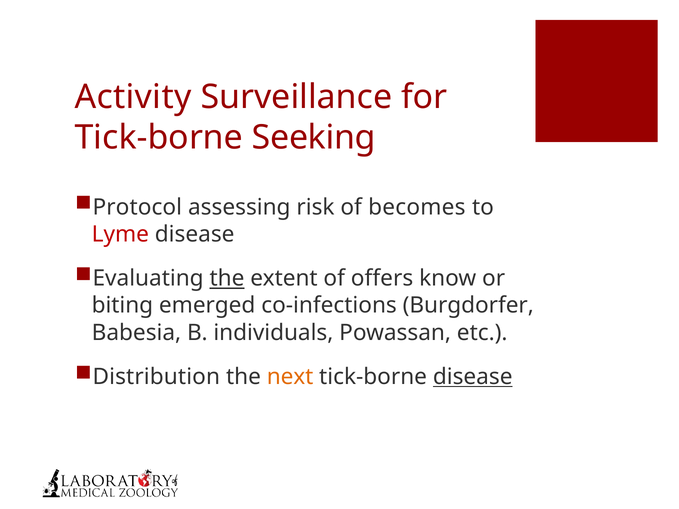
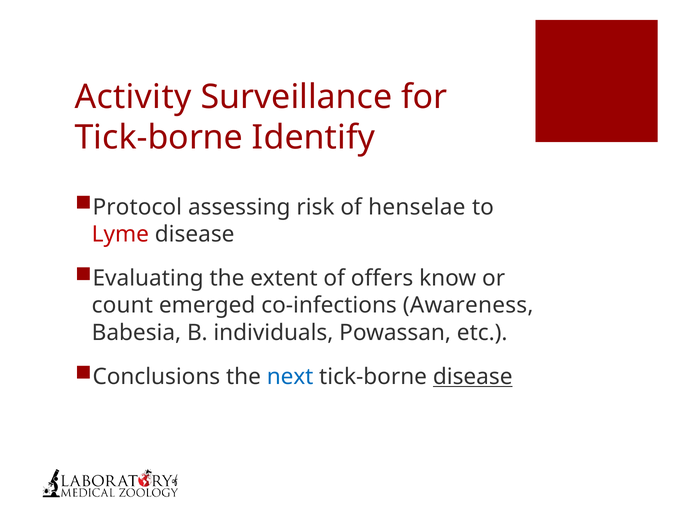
Seeking: Seeking -> Identify
becomes: becomes -> henselae
the at (227, 278) underline: present -> none
biting: biting -> count
Burgdorfer: Burgdorfer -> Awareness
Distribution: Distribution -> Conclusions
next colour: orange -> blue
